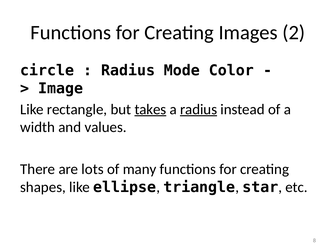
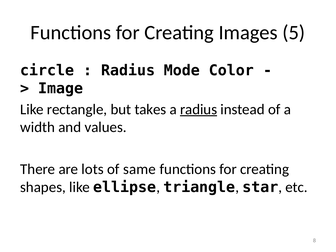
2: 2 -> 5
takes underline: present -> none
many: many -> same
